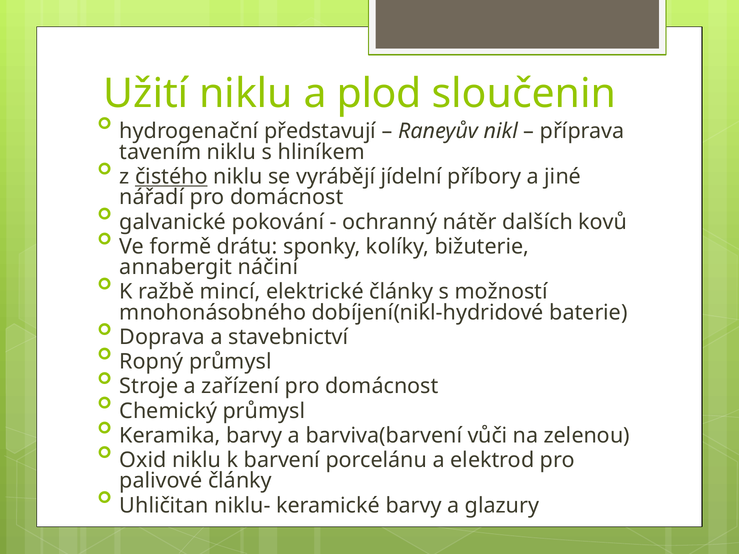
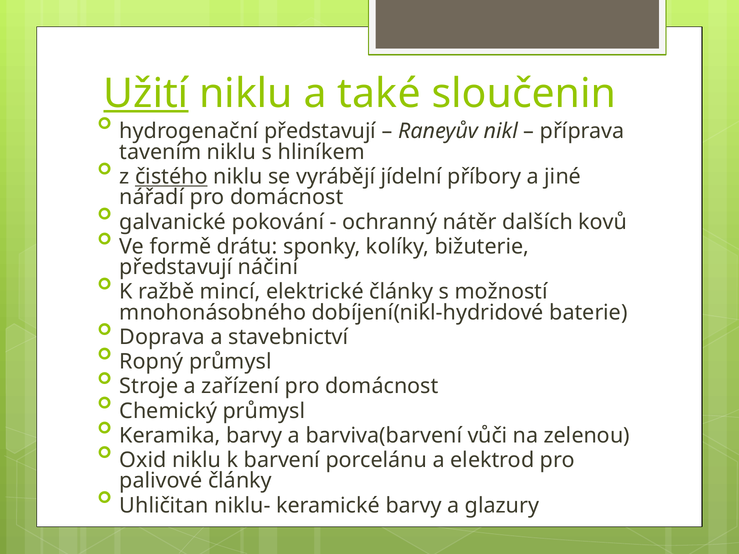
Užití underline: none -> present
plod: plod -> také
annabergit at (176, 267): annabergit -> představují
